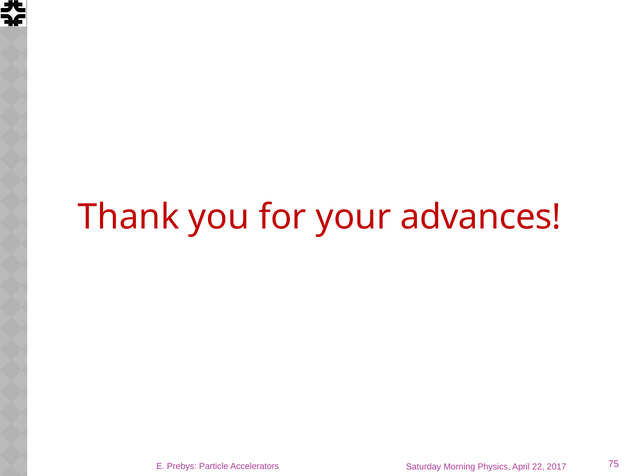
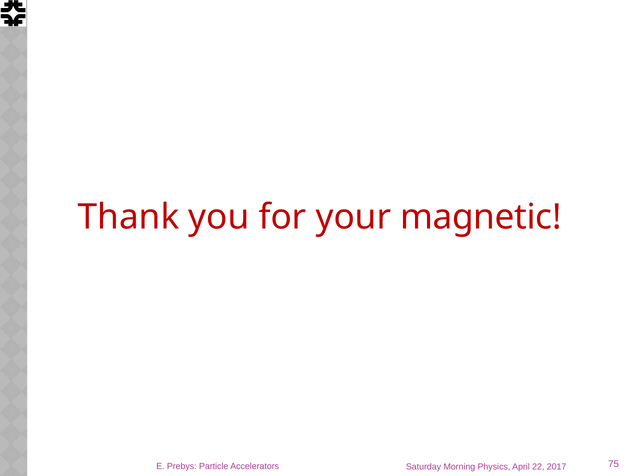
advances: advances -> magnetic
